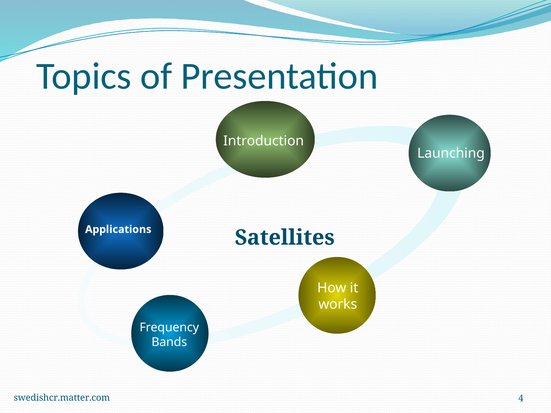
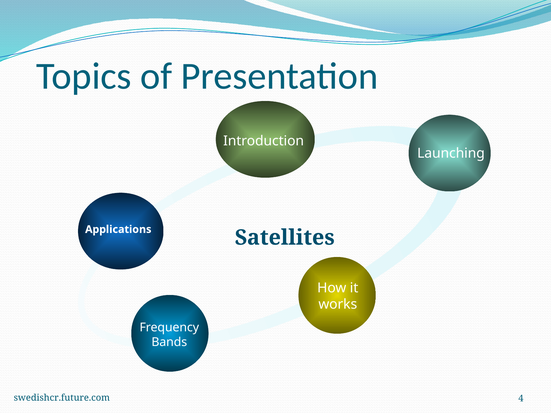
swedishcr.matter.com: swedishcr.matter.com -> swedishcr.future.com
